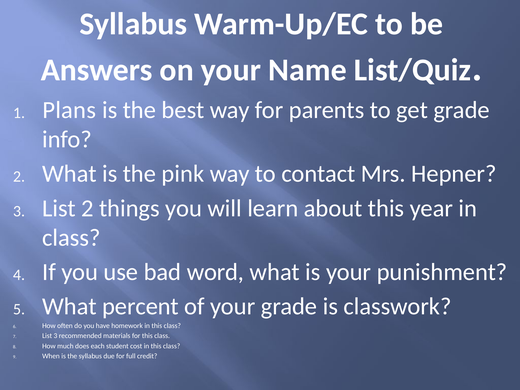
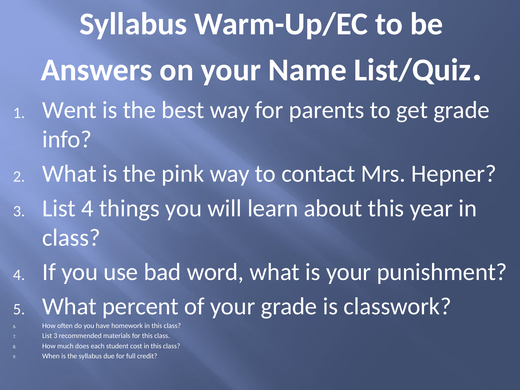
Plans: Plans -> Went
List 2: 2 -> 4
